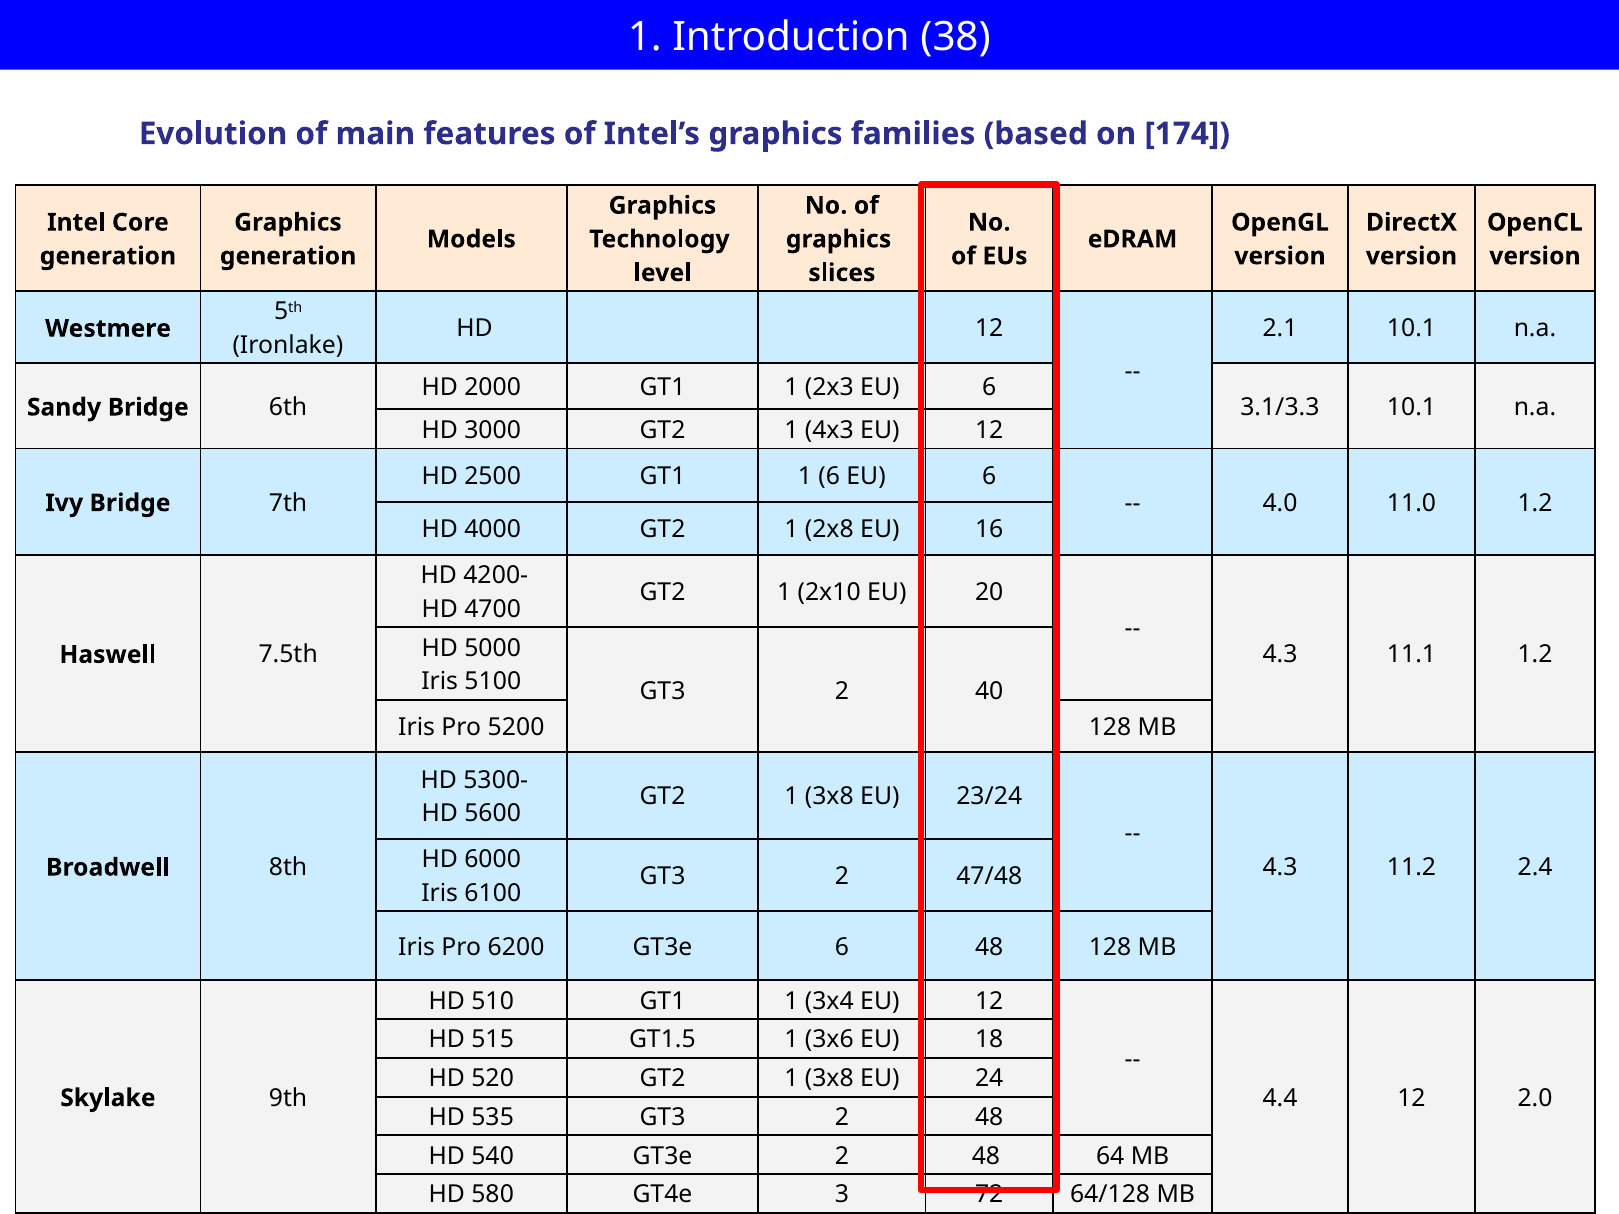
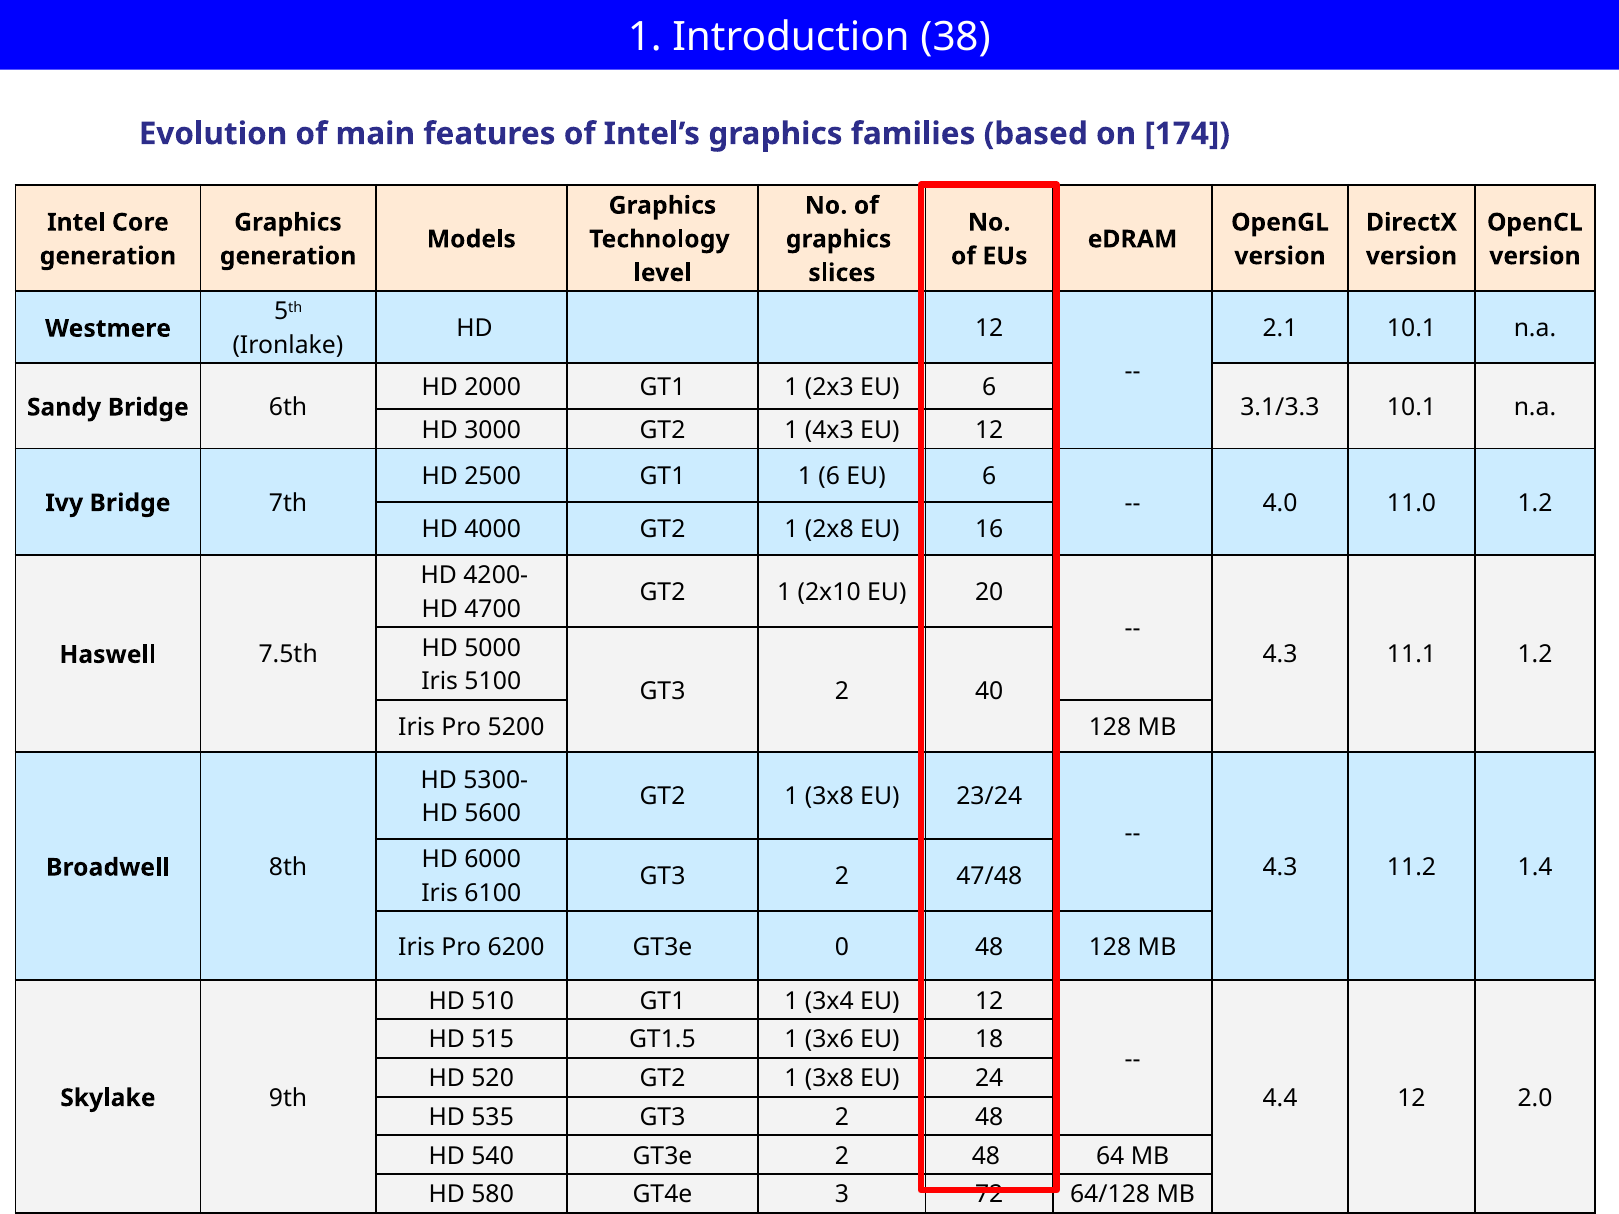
2.4: 2.4 -> 1.4
GT3e 6: 6 -> 0
